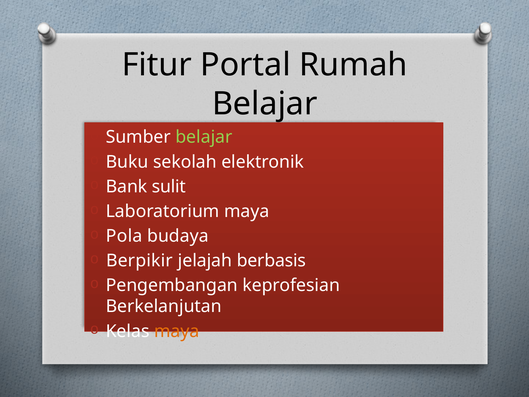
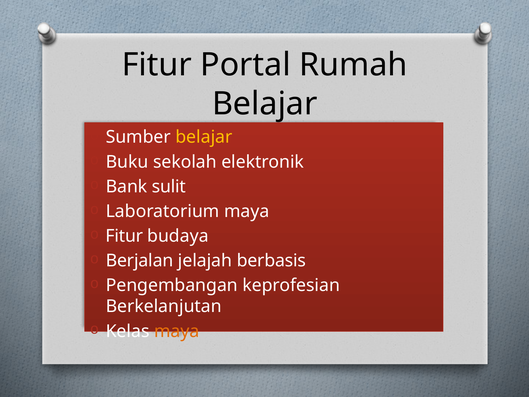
belajar at (204, 137) colour: light green -> yellow
Pola at (124, 236): Pola -> Fitur
Berpikir: Berpikir -> Berjalan
